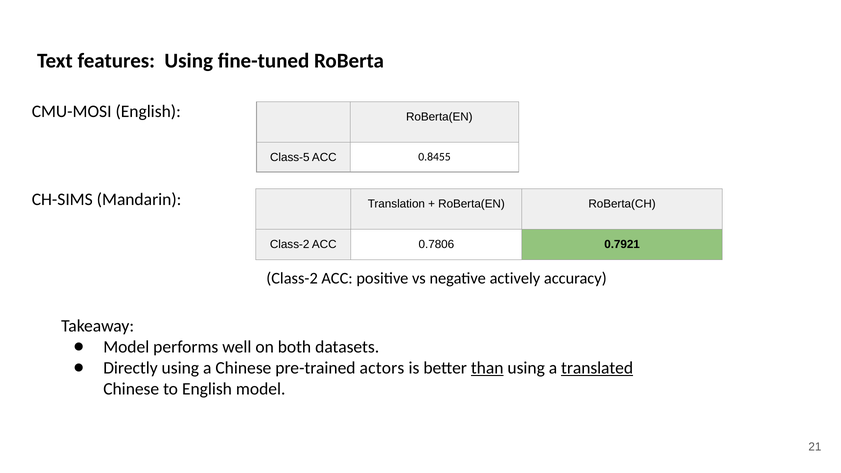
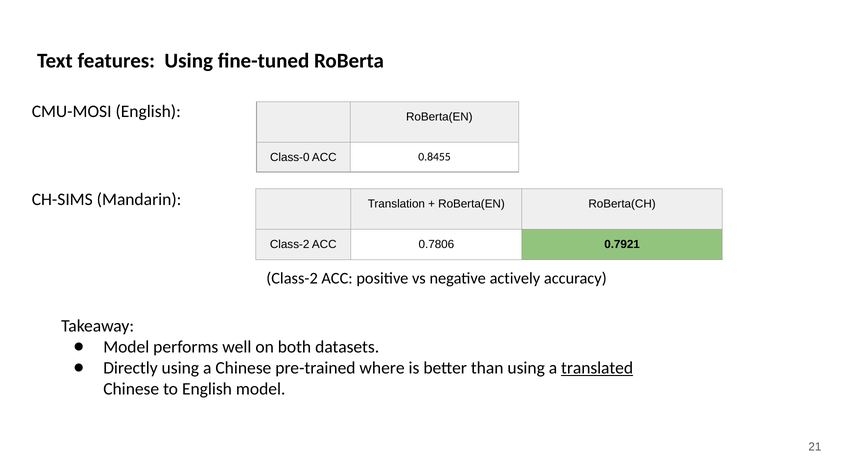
Class-5: Class-5 -> Class-0
actors: actors -> where
than underline: present -> none
